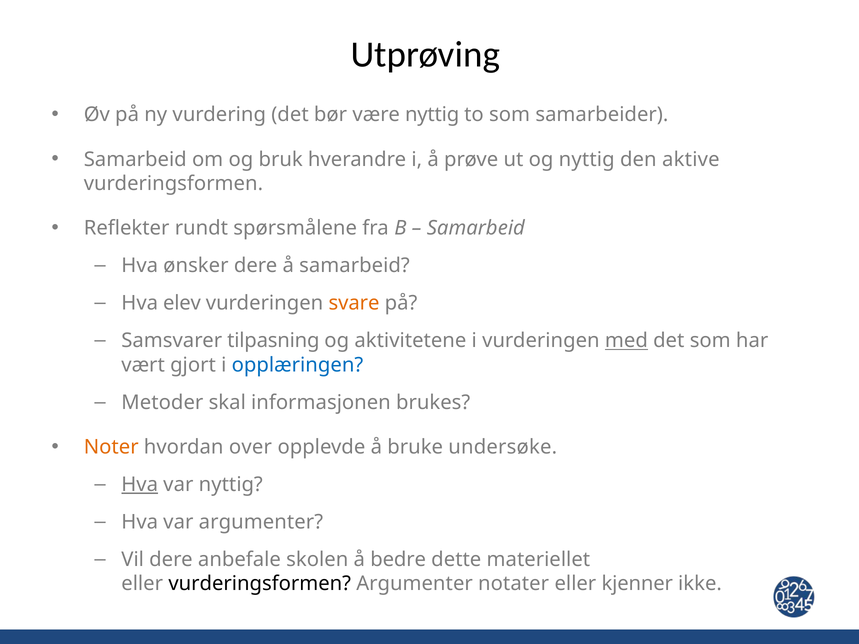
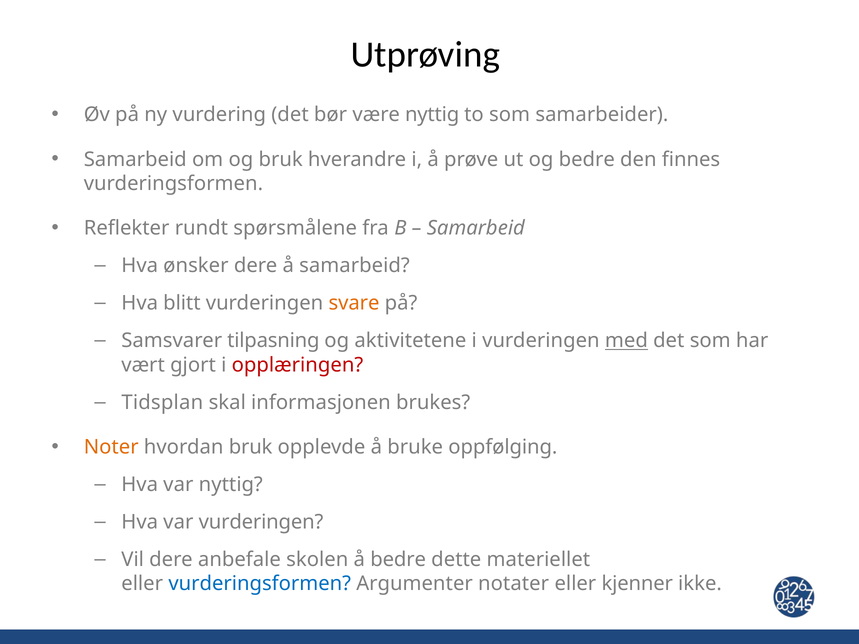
og nyttig: nyttig -> bedre
aktive: aktive -> finnes
elev: elev -> blitt
opplæringen colour: blue -> red
Metoder: Metoder -> Tidsplan
hvordan over: over -> bruk
undersøke: undersøke -> oppfølging
Hva at (140, 485) underline: present -> none
var argumenter: argumenter -> vurderingen
vurderingsformen at (260, 584) colour: black -> blue
